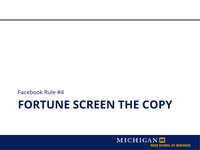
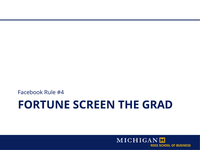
COPY: COPY -> GRAD
